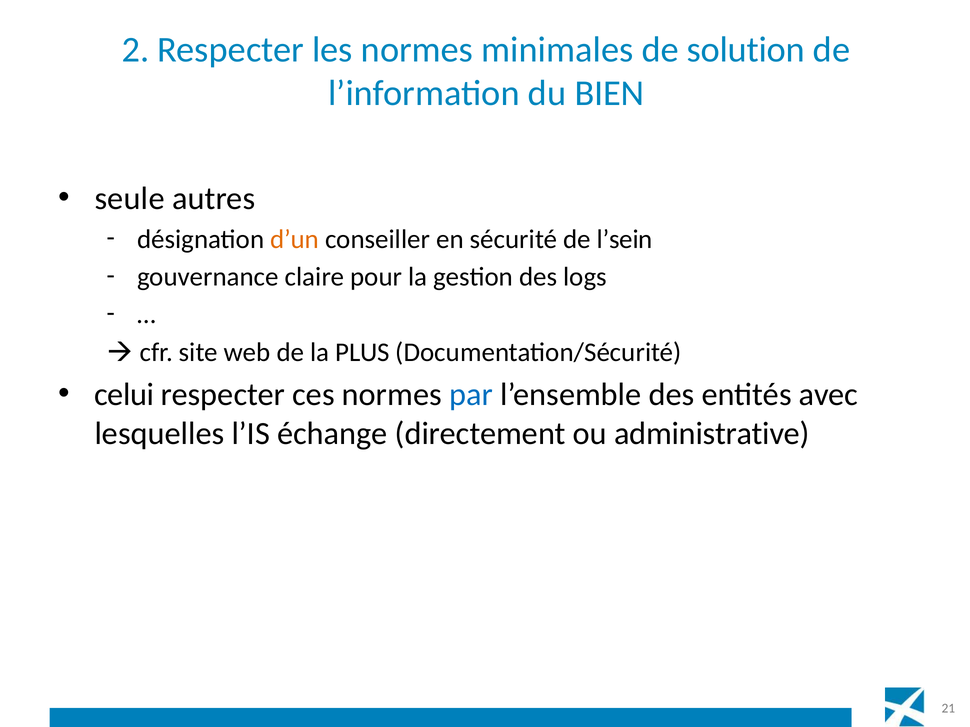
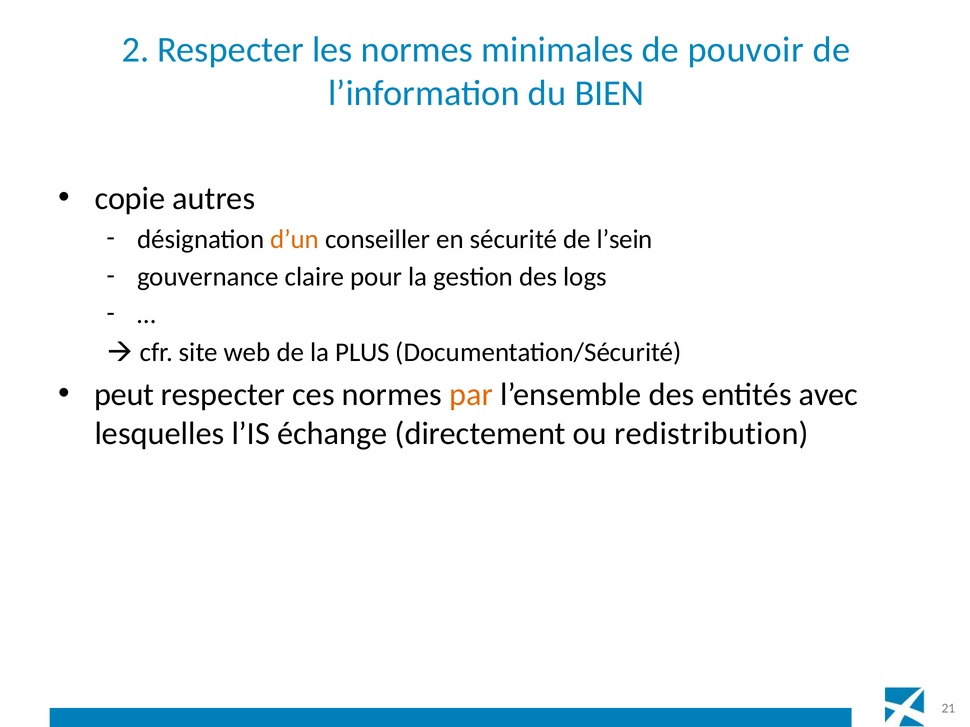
solution: solution -> pouvoir
seule: seule -> copie
celui: celui -> peut
par colour: blue -> orange
administrative: administrative -> redistribution
